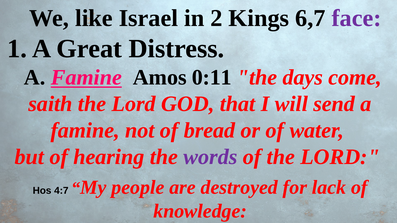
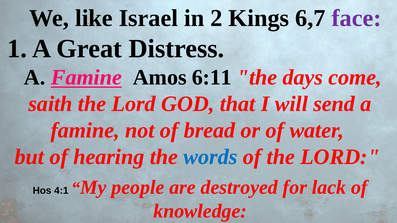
0:11: 0:11 -> 6:11
words colour: purple -> blue
4:7: 4:7 -> 4:1
